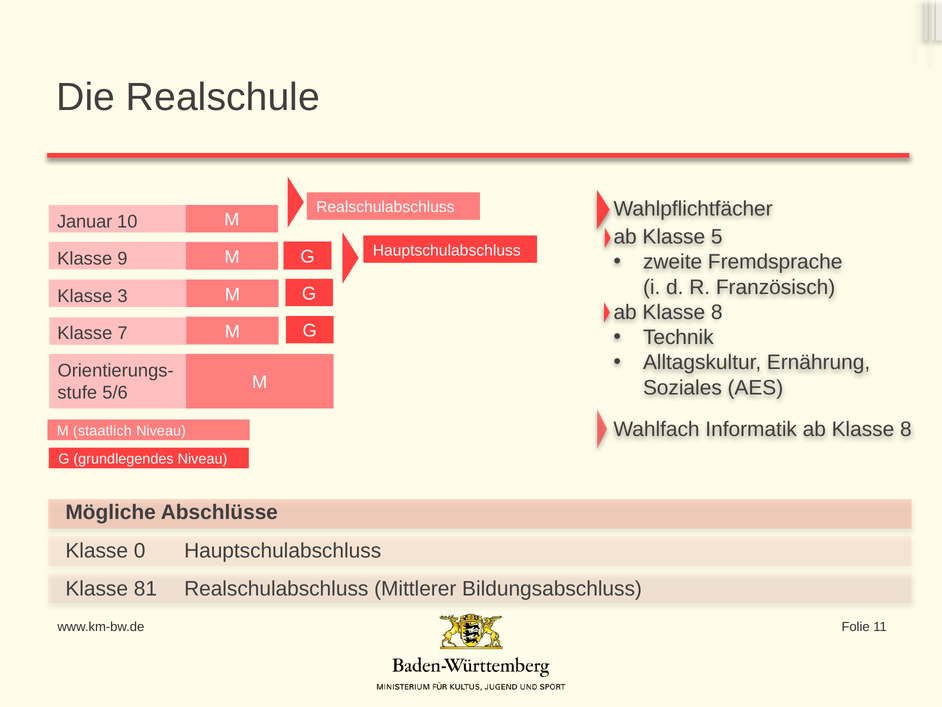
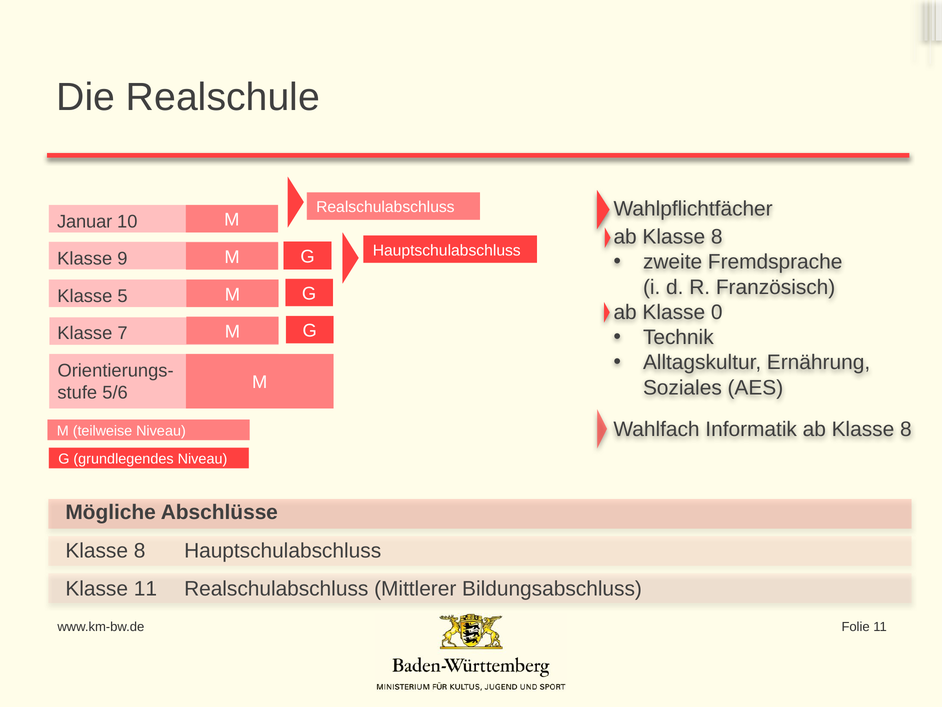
5 at (717, 237): 5 -> 8
3: 3 -> 5
8 at (717, 312): 8 -> 0
staatlich: staatlich -> teilweise
0 at (140, 550): 0 -> 8
Klasse 81: 81 -> 11
